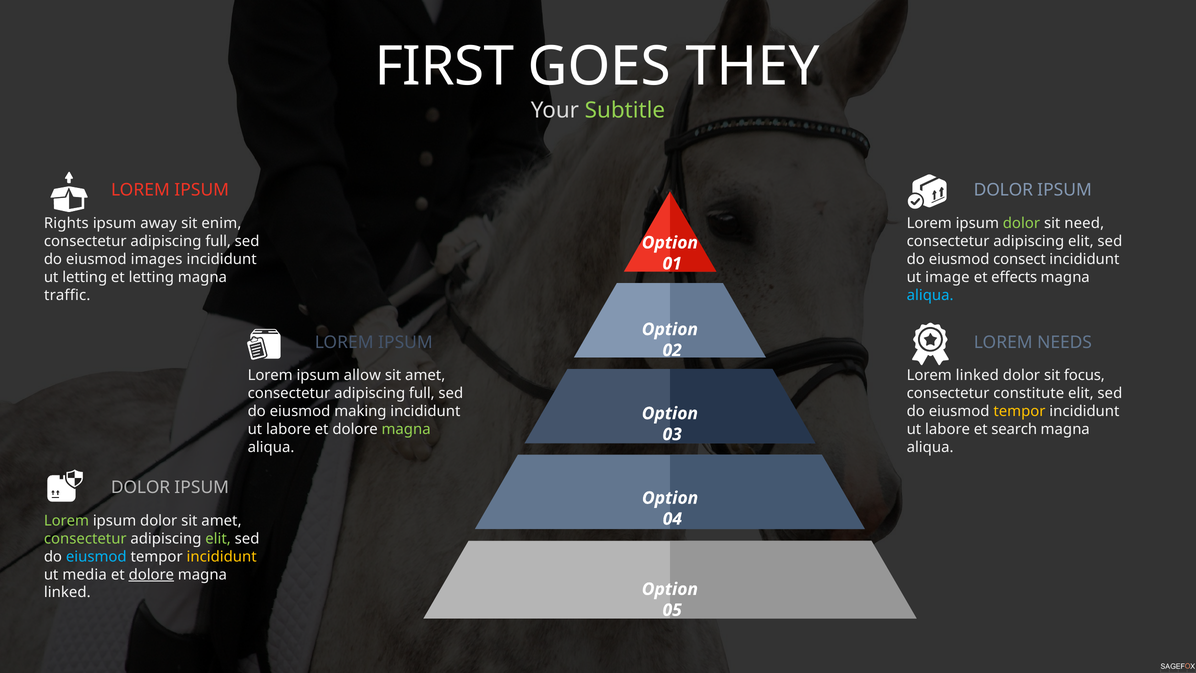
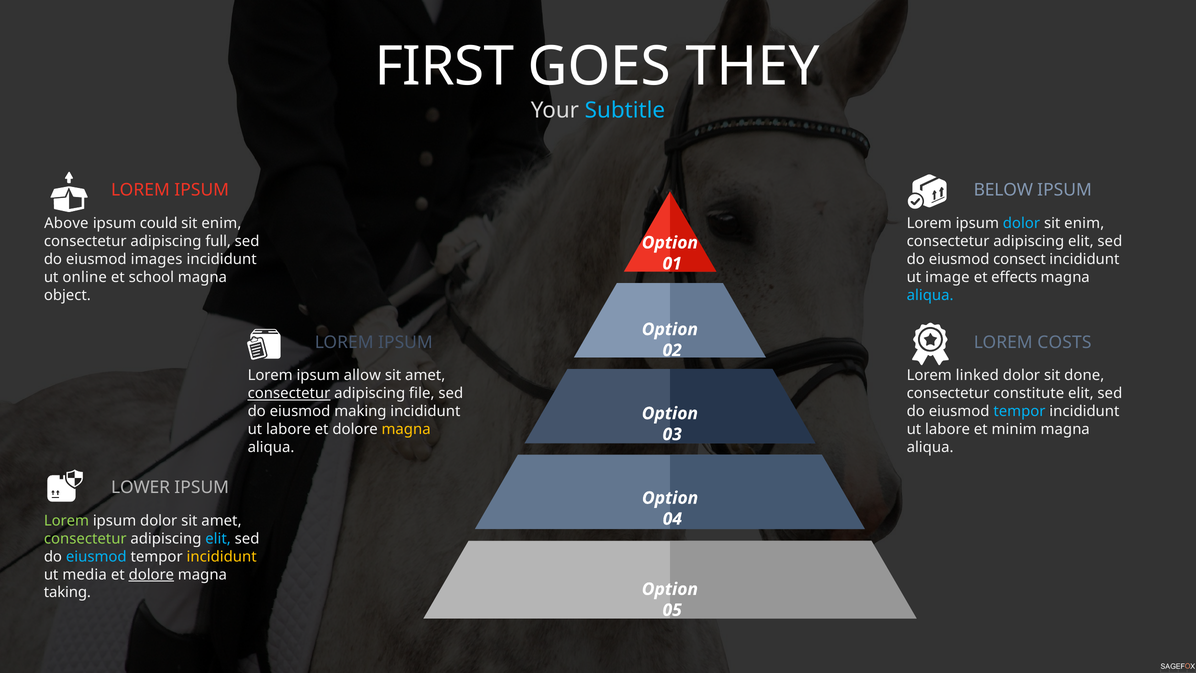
Subtitle colour: light green -> light blue
DOLOR at (1003, 190): DOLOR -> BELOW
Rights: Rights -> Above
away: away -> could
dolor at (1021, 223) colour: light green -> light blue
need at (1084, 223): need -> enim
ut letting: letting -> online
et letting: letting -> school
traffic: traffic -> object
NEEDS: NEEDS -> COSTS
focus: focus -> done
consectetur at (289, 393) underline: none -> present
full at (422, 393): full -> file
tempor at (1019, 411) colour: yellow -> light blue
magna at (406, 429) colour: light green -> yellow
search: search -> minim
DOLOR at (141, 487): DOLOR -> LOWER
elit at (218, 538) colour: light green -> light blue
linked at (67, 592): linked -> taking
